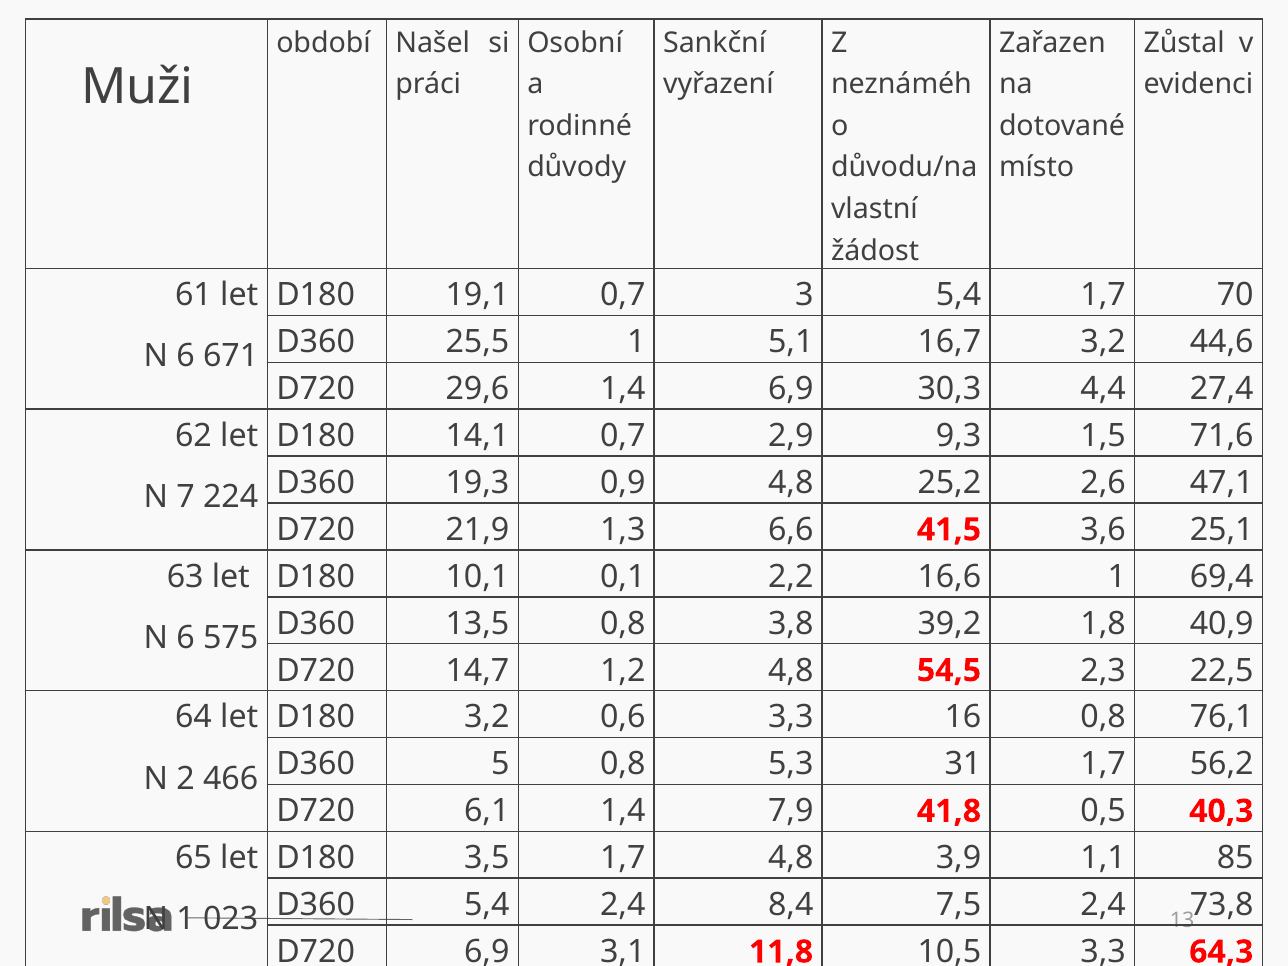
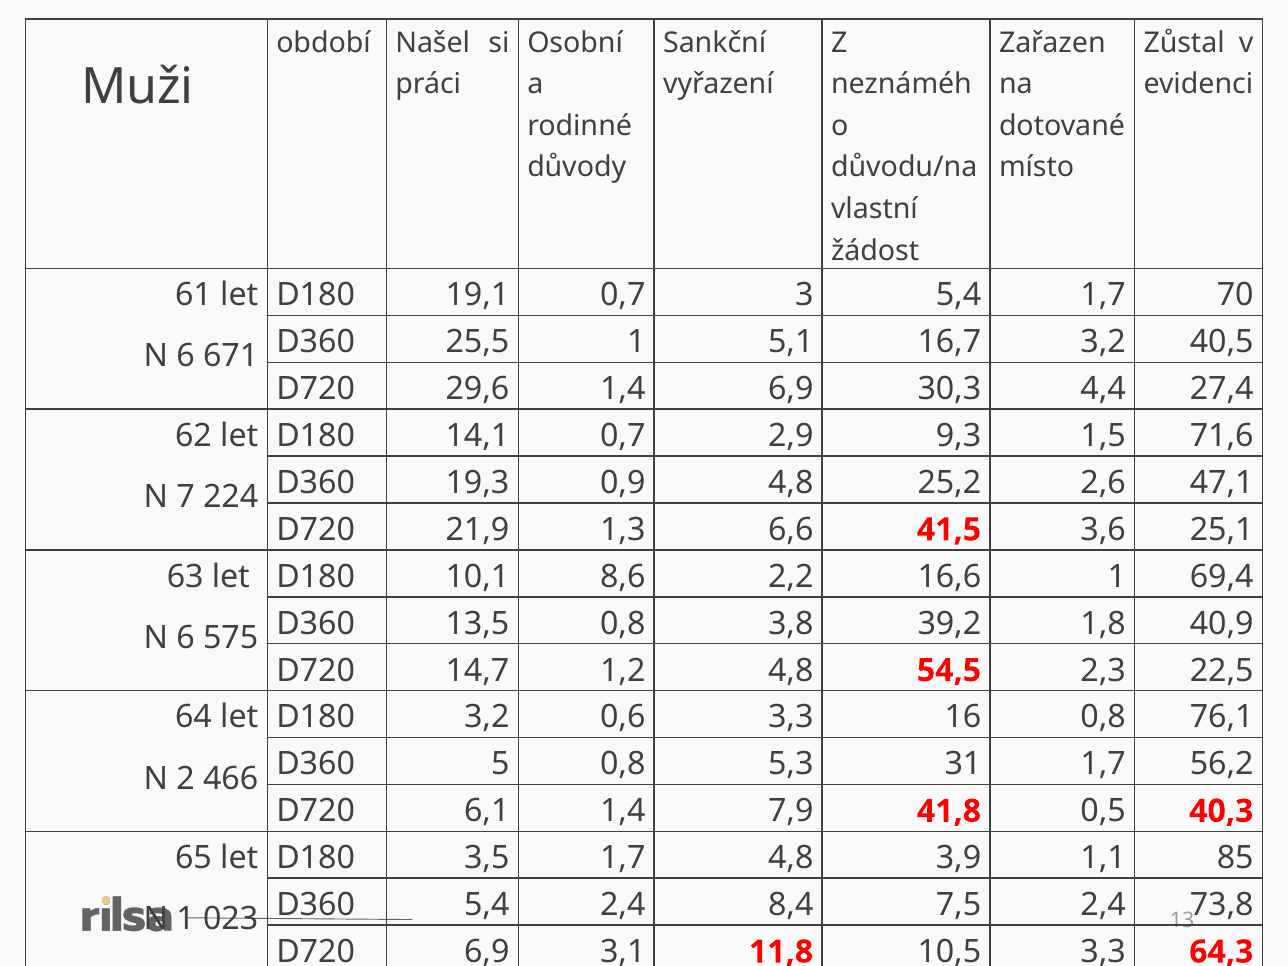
44,6: 44,6 -> 40,5
0,1: 0,1 -> 8,6
